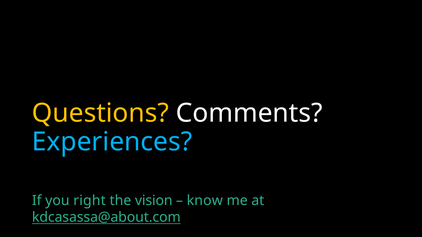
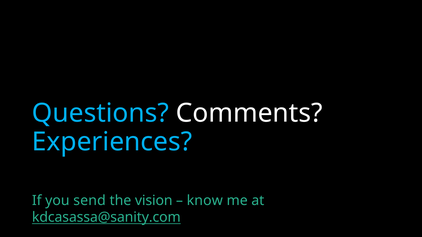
Questions colour: yellow -> light blue
right: right -> send
kdcasassa@about.com: kdcasassa@about.com -> kdcasassa@sanity.com
